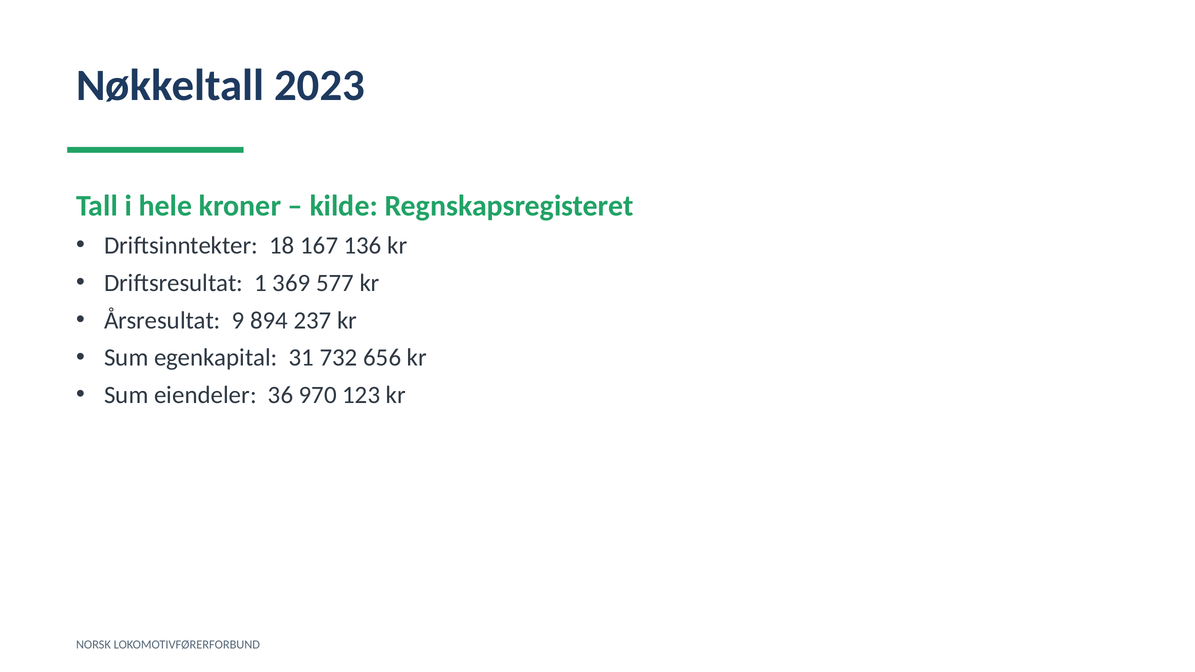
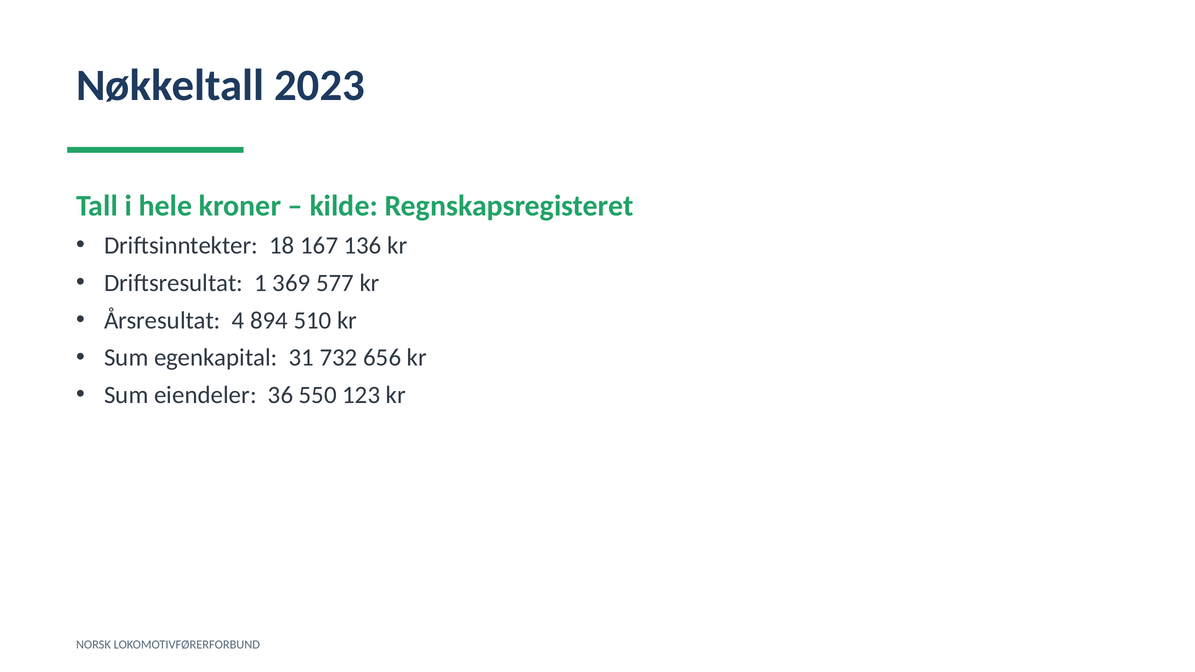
9: 9 -> 4
237: 237 -> 510
970: 970 -> 550
